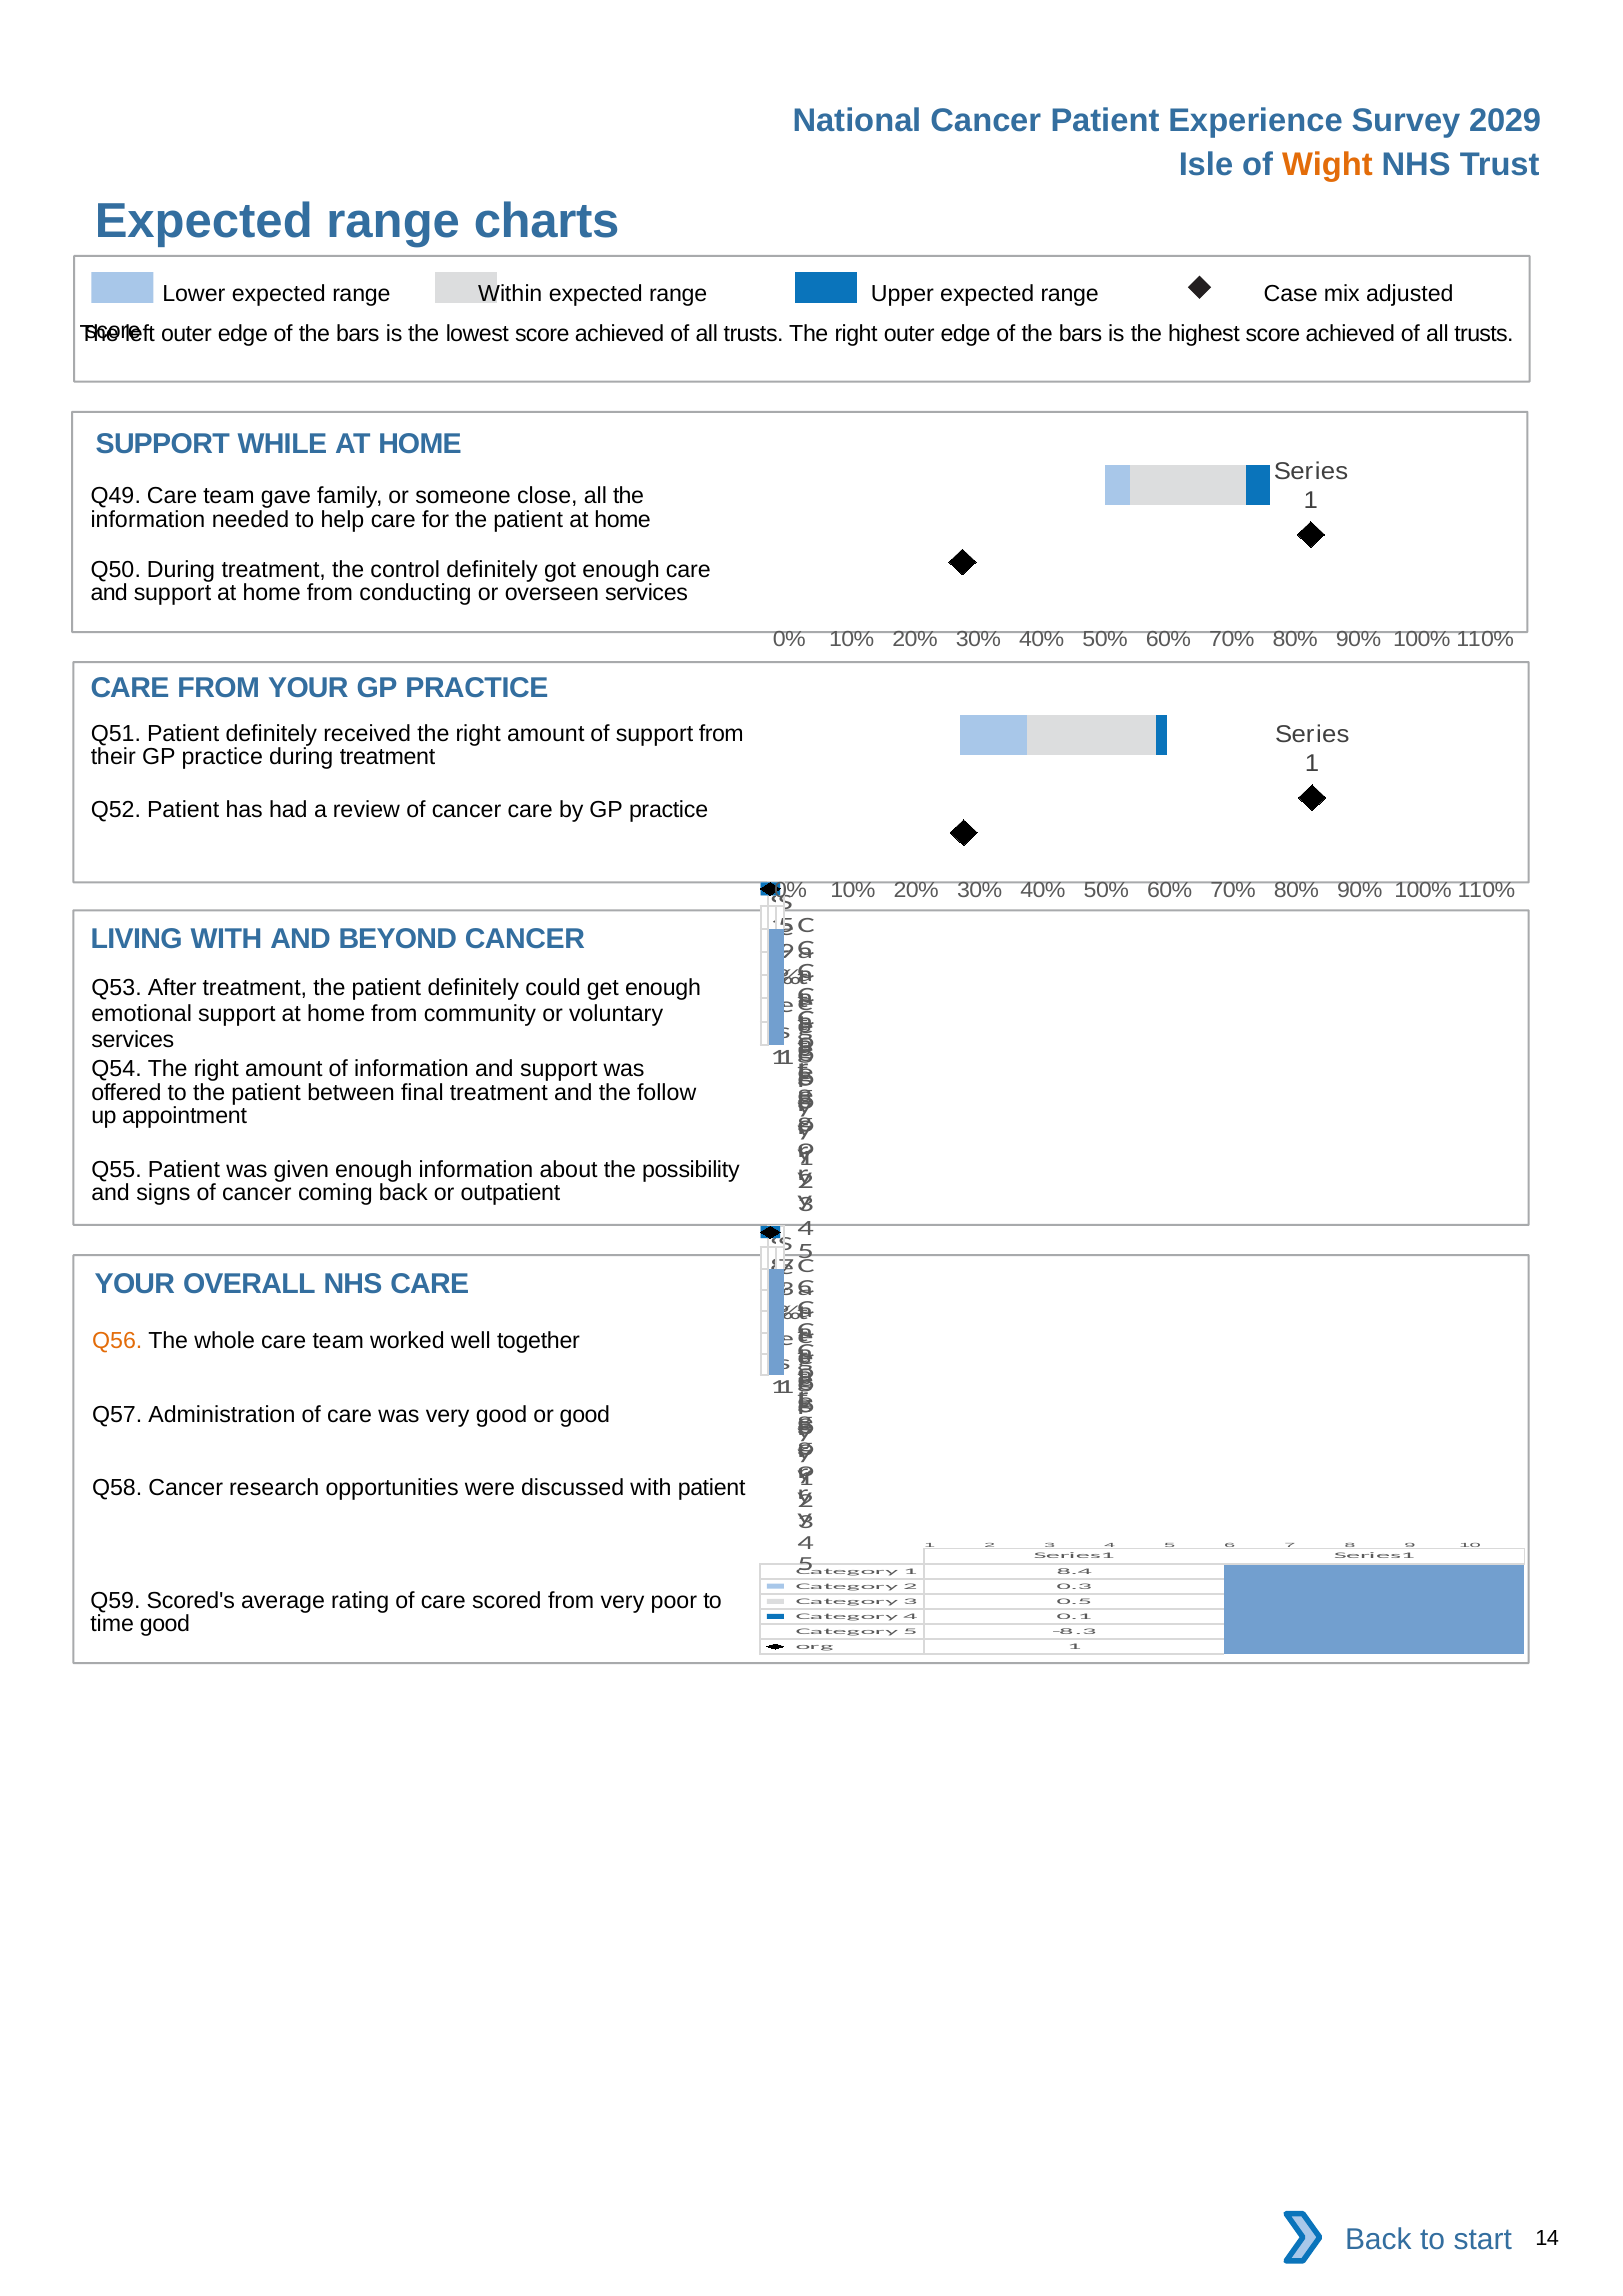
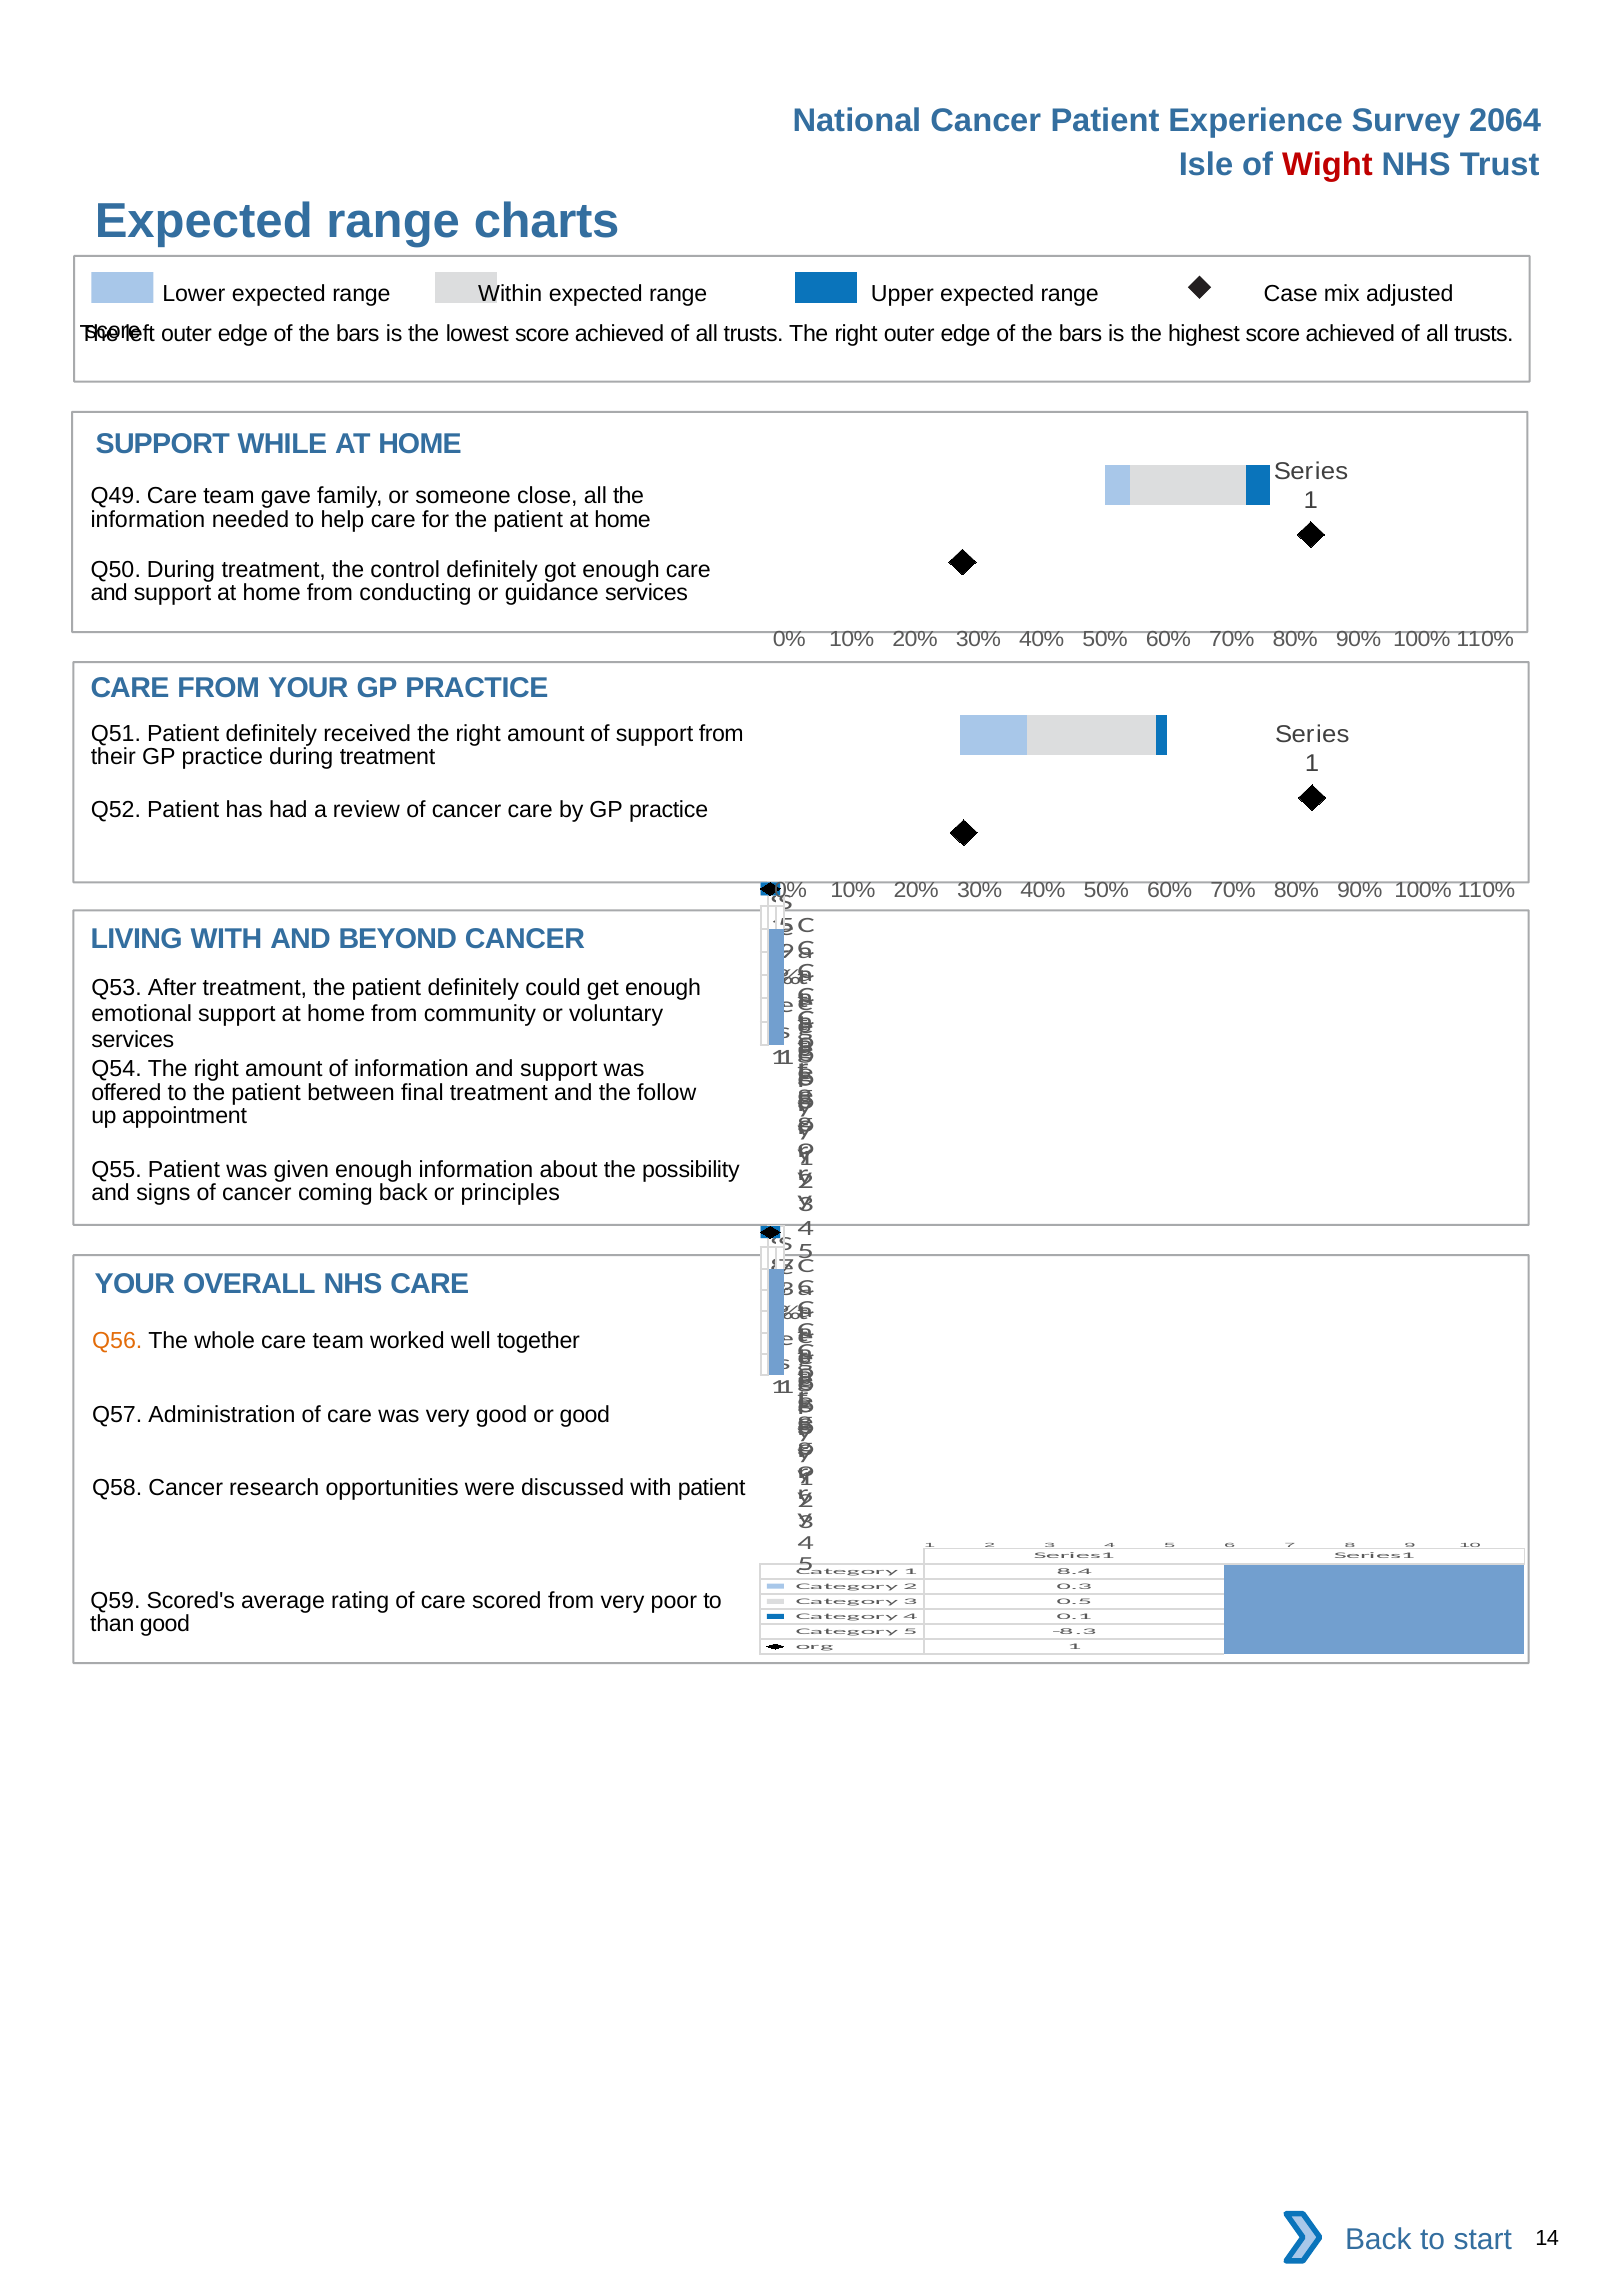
2029: 2029 -> 2064
Wight colour: orange -> red
overseen: overseen -> guidance
outpatient: outpatient -> principles
time: time -> than
